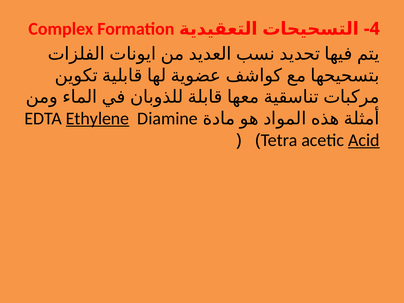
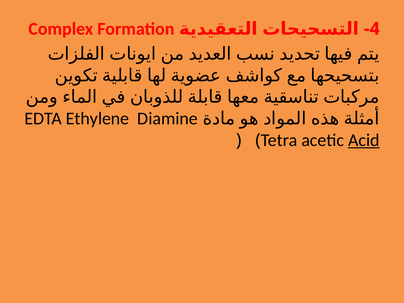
Ethylene underline: present -> none
